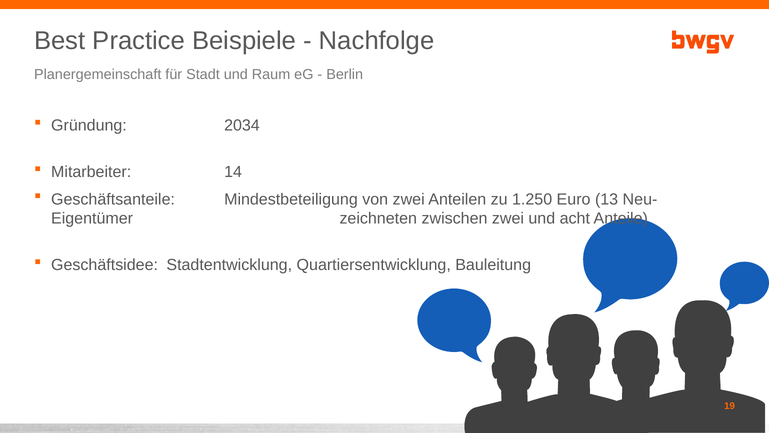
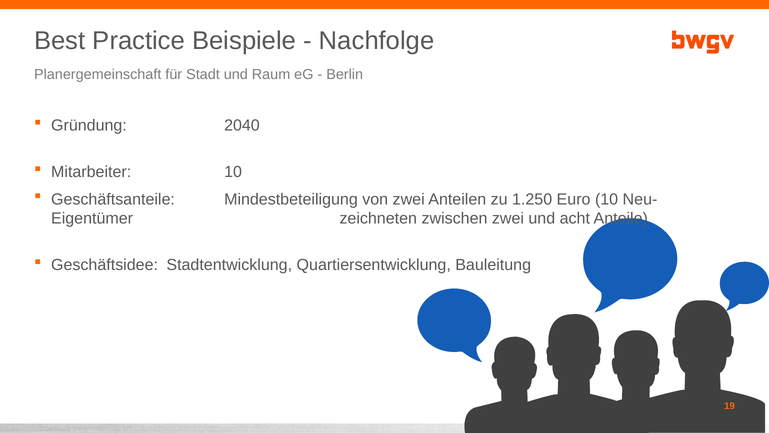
2034: 2034 -> 2040
Mitarbeiter 14: 14 -> 10
Euro 13: 13 -> 10
